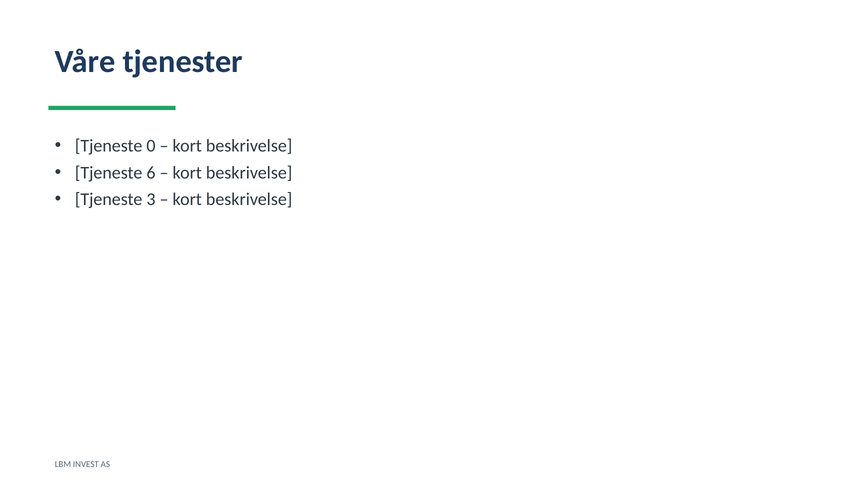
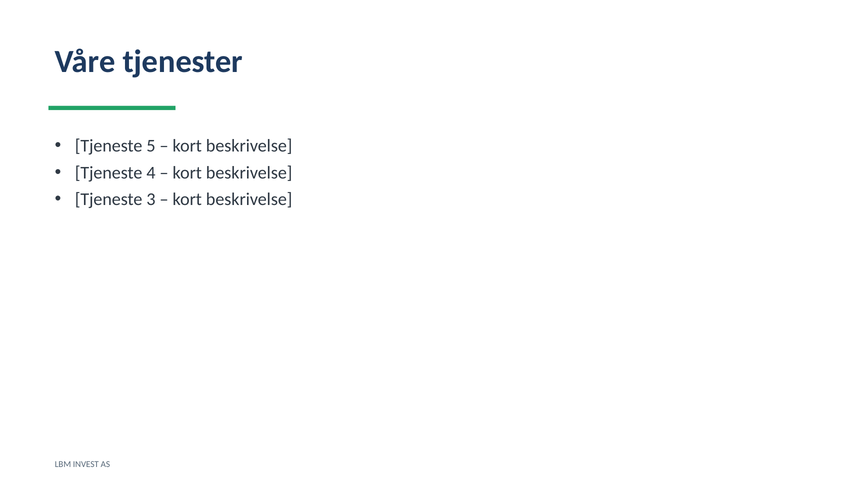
0: 0 -> 5
6: 6 -> 4
